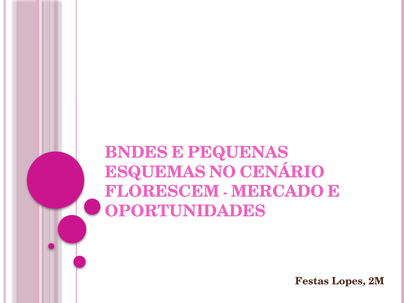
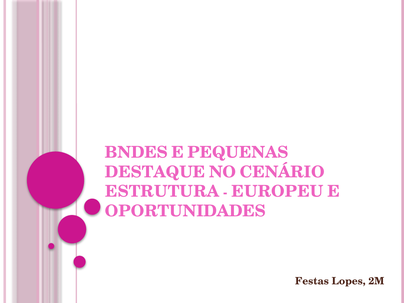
ESQUEMAS: ESQUEMAS -> DESTAQUE
FLORESCEM: FLORESCEM -> ESTRUTURA
MERCADO: MERCADO -> EUROPEU
